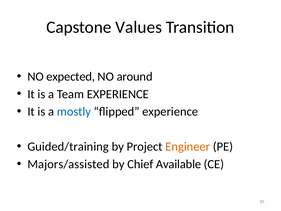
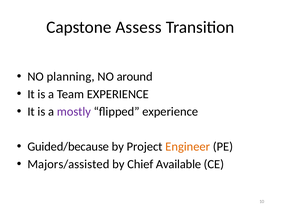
Values: Values -> Assess
expected: expected -> planning
mostly colour: blue -> purple
Guided/training: Guided/training -> Guided/because
